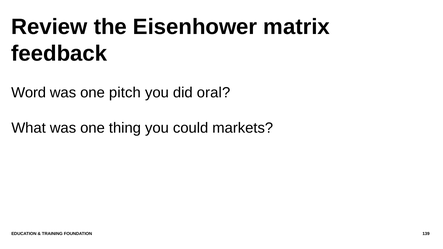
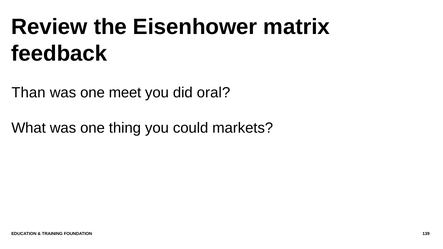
Word: Word -> Than
pitch: pitch -> meet
